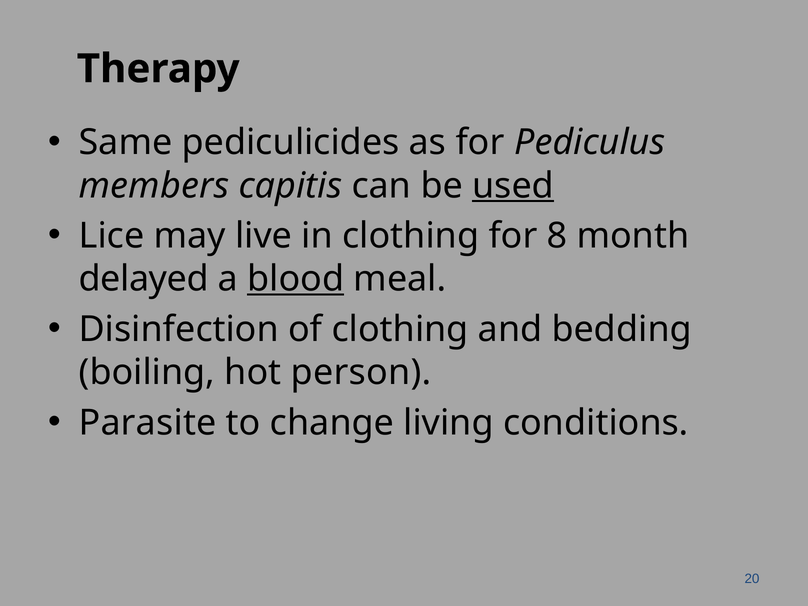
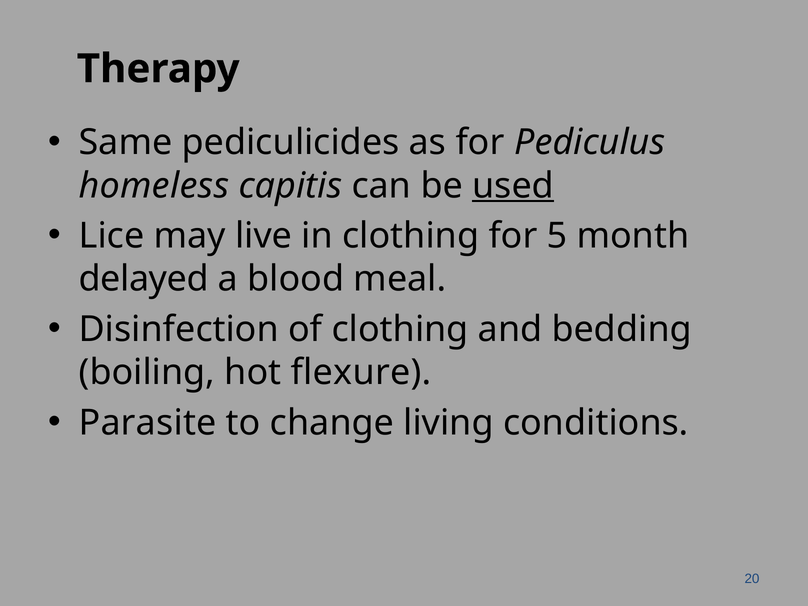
members: members -> homeless
8: 8 -> 5
blood underline: present -> none
person: person -> flexure
